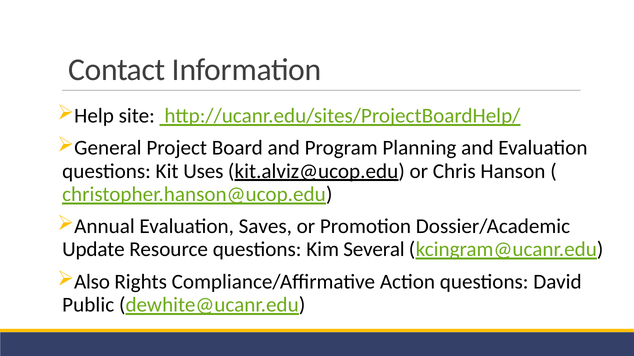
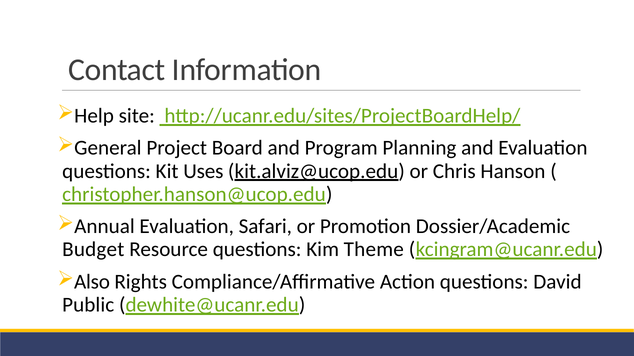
Saves: Saves -> Safari
Update: Update -> Budget
Several: Several -> Theme
